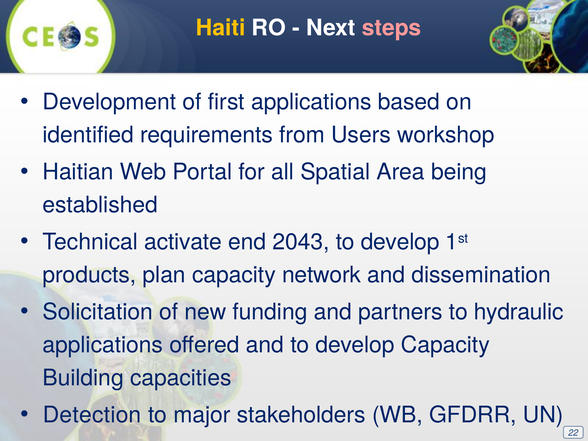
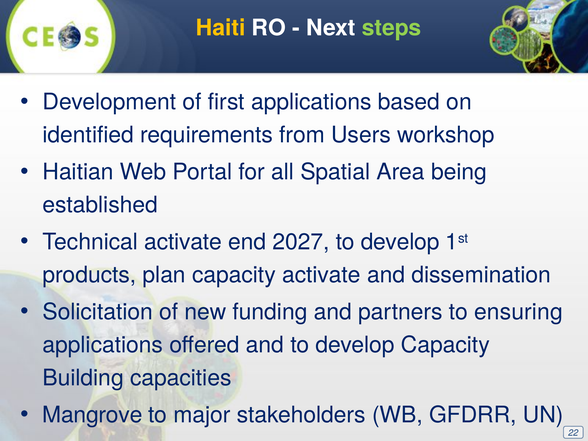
steps colour: pink -> light green
2043: 2043 -> 2027
capacity network: network -> activate
hydraulic: hydraulic -> ensuring
Detection: Detection -> Mangrove
